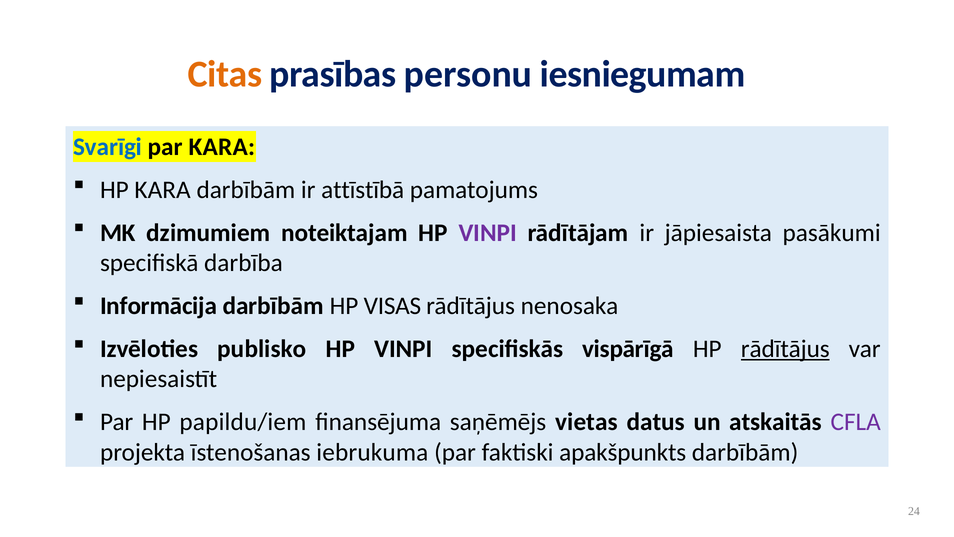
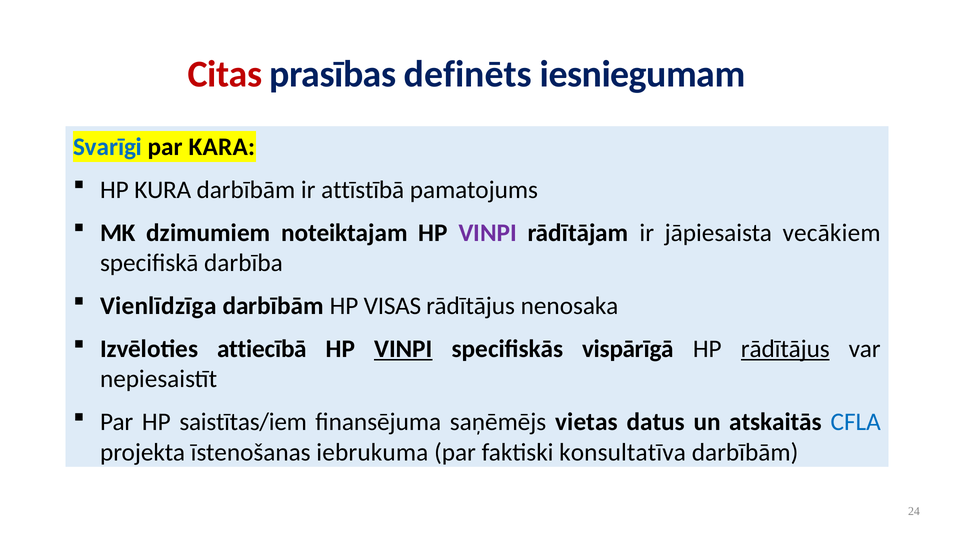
Citas colour: orange -> red
personu: personu -> definēts
HP KARA: KARA -> KURA
pasākumi: pasākumi -> vecākiem
Informācija: Informācija -> Vienlīdzīga
publisko: publisko -> attiecībā
VINPI at (403, 349) underline: none -> present
papildu/iem: papildu/iem -> saistītas/iem
CFLA colour: purple -> blue
apakšpunkts: apakšpunkts -> konsultatīva
